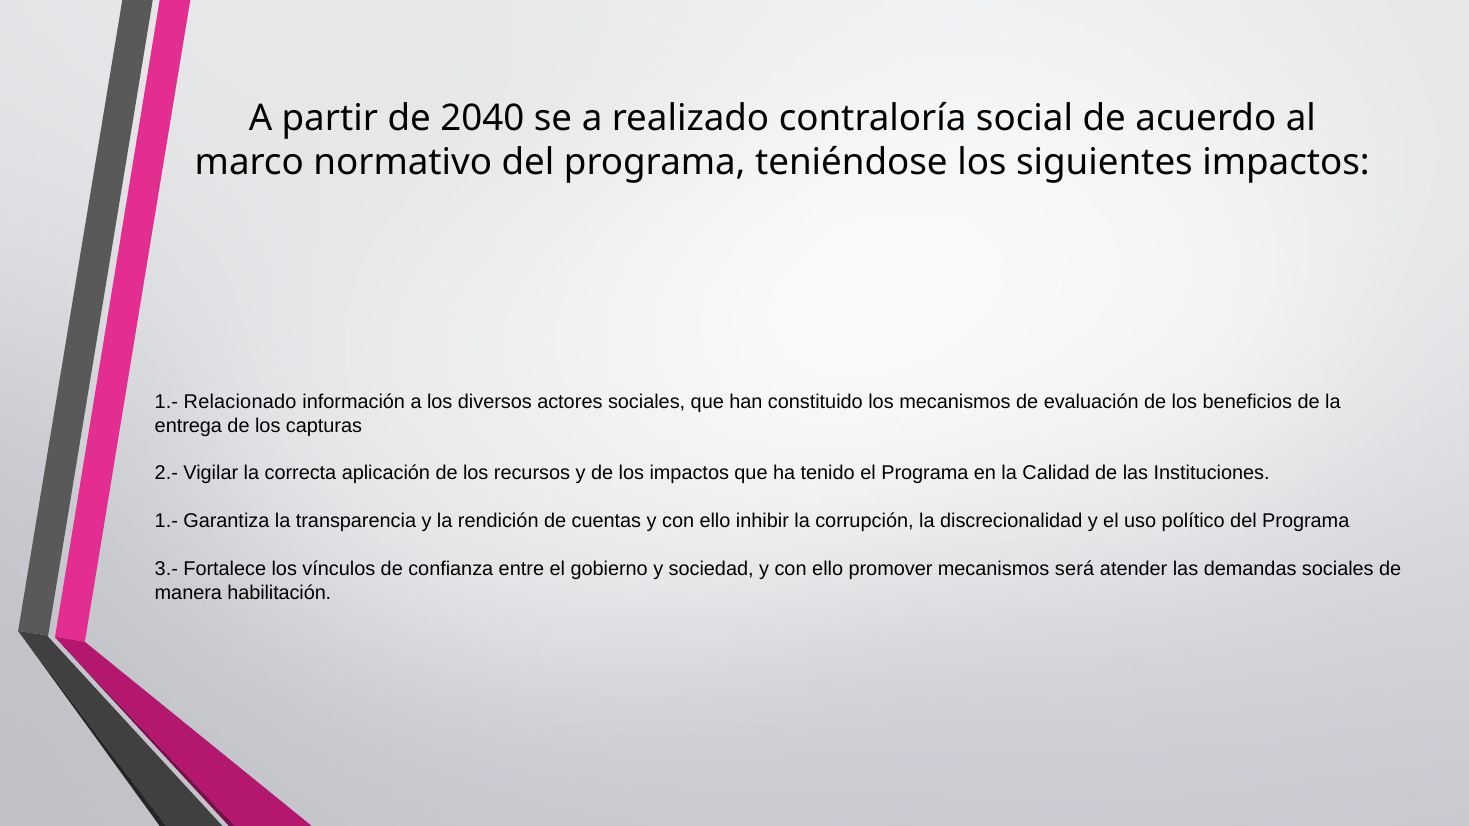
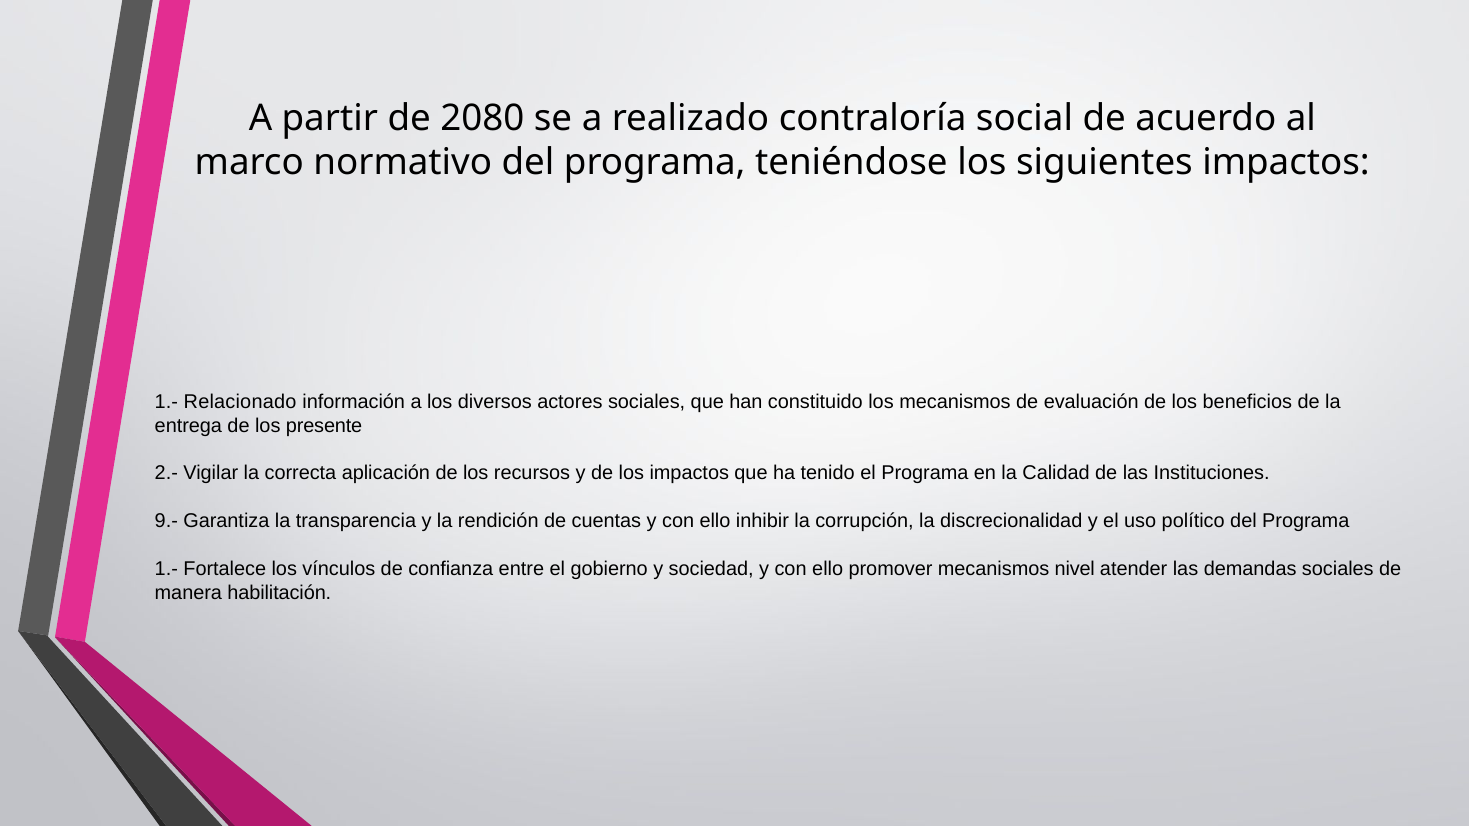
2040: 2040 -> 2080
capturas: capturas -> presente
1.- at (166, 521): 1.- -> 9.-
3.- at (166, 569): 3.- -> 1.-
será: será -> nivel
